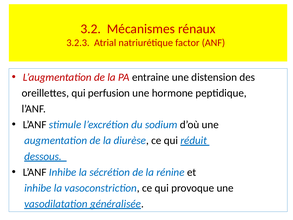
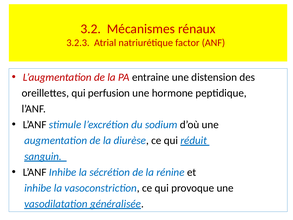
dessous: dessous -> sanguin
